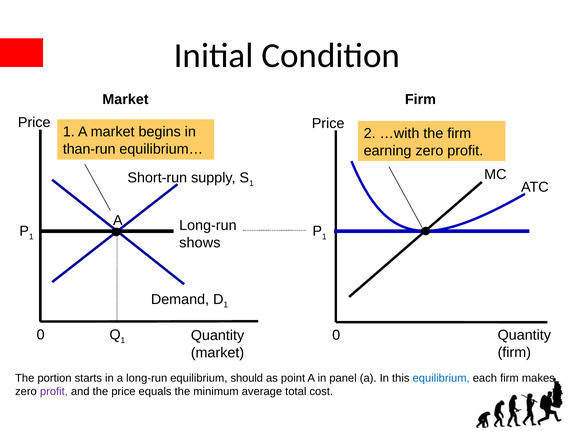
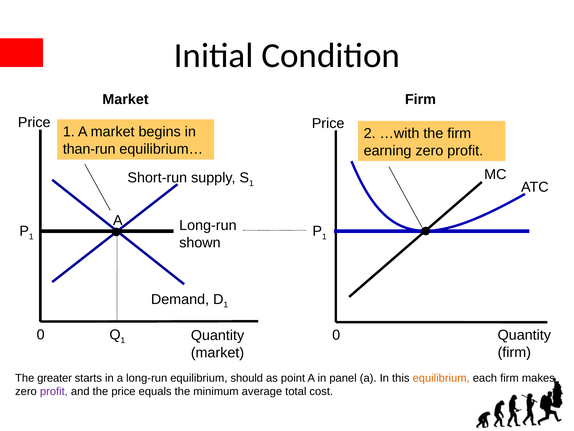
shows: shows -> shown
portion: portion -> greater
equilibrium at (441, 378) colour: blue -> orange
